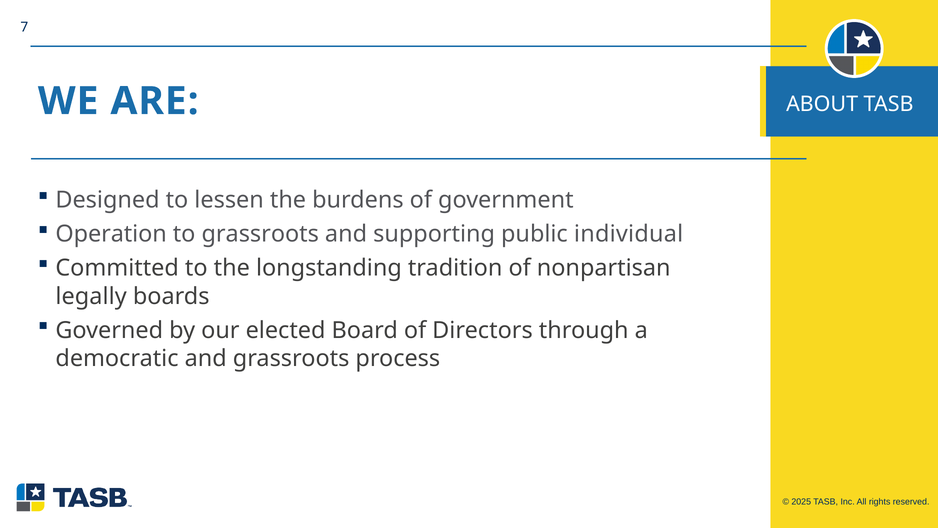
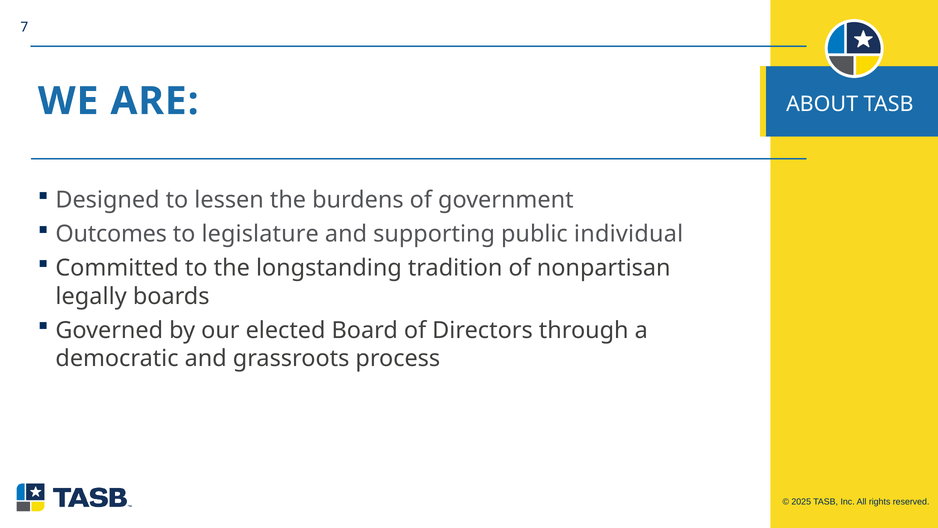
Operation: Operation -> Outcomes
to grassroots: grassroots -> legislature
